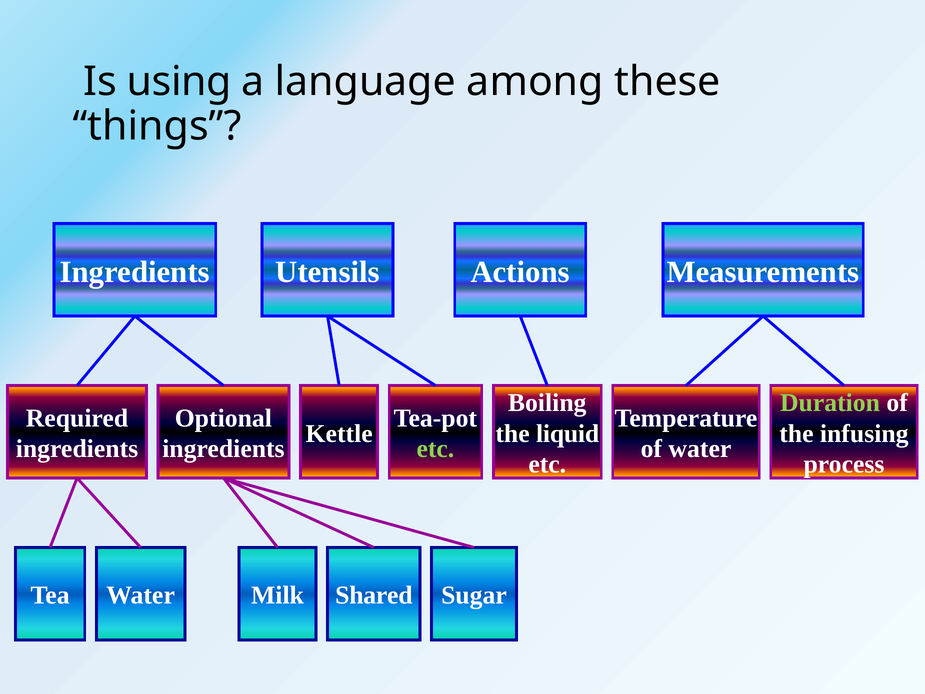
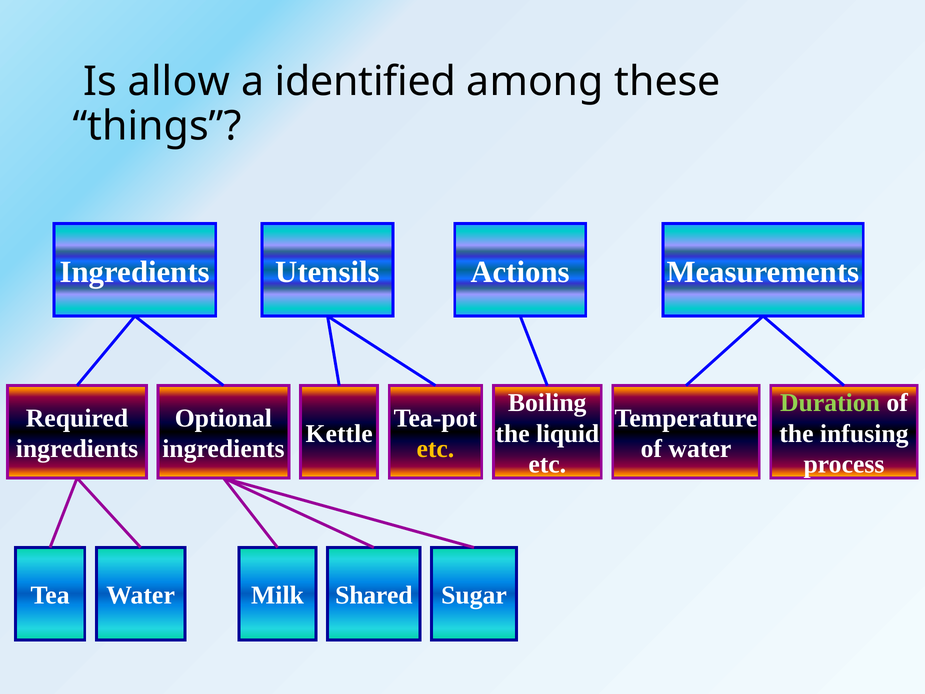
using: using -> allow
language: language -> identified
etc at (435, 449) colour: light green -> yellow
